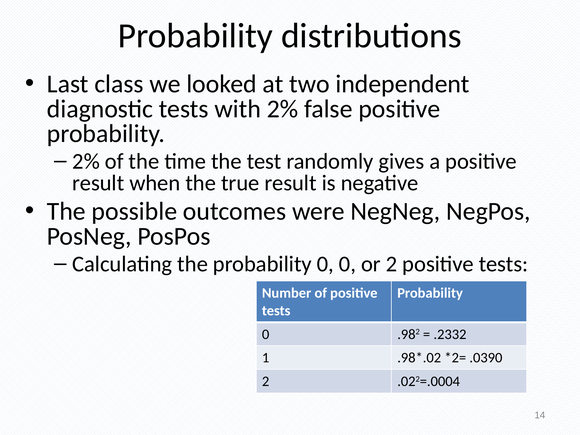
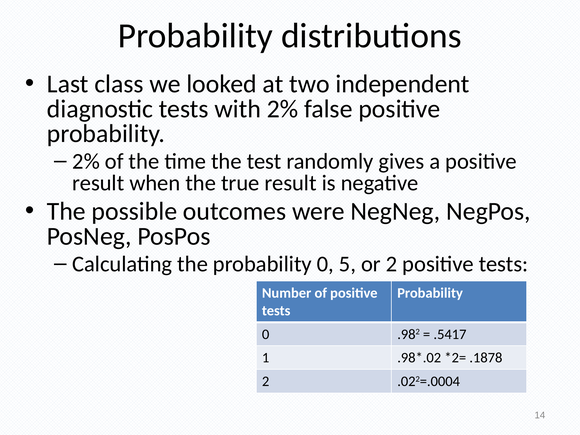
0 0: 0 -> 5
.2332: .2332 -> .5417
.0390: .0390 -> .1878
